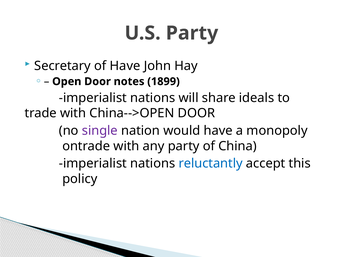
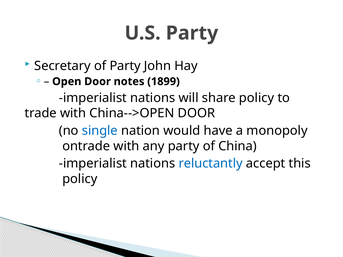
of Have: Have -> Party
share ideals: ideals -> policy
single colour: purple -> blue
